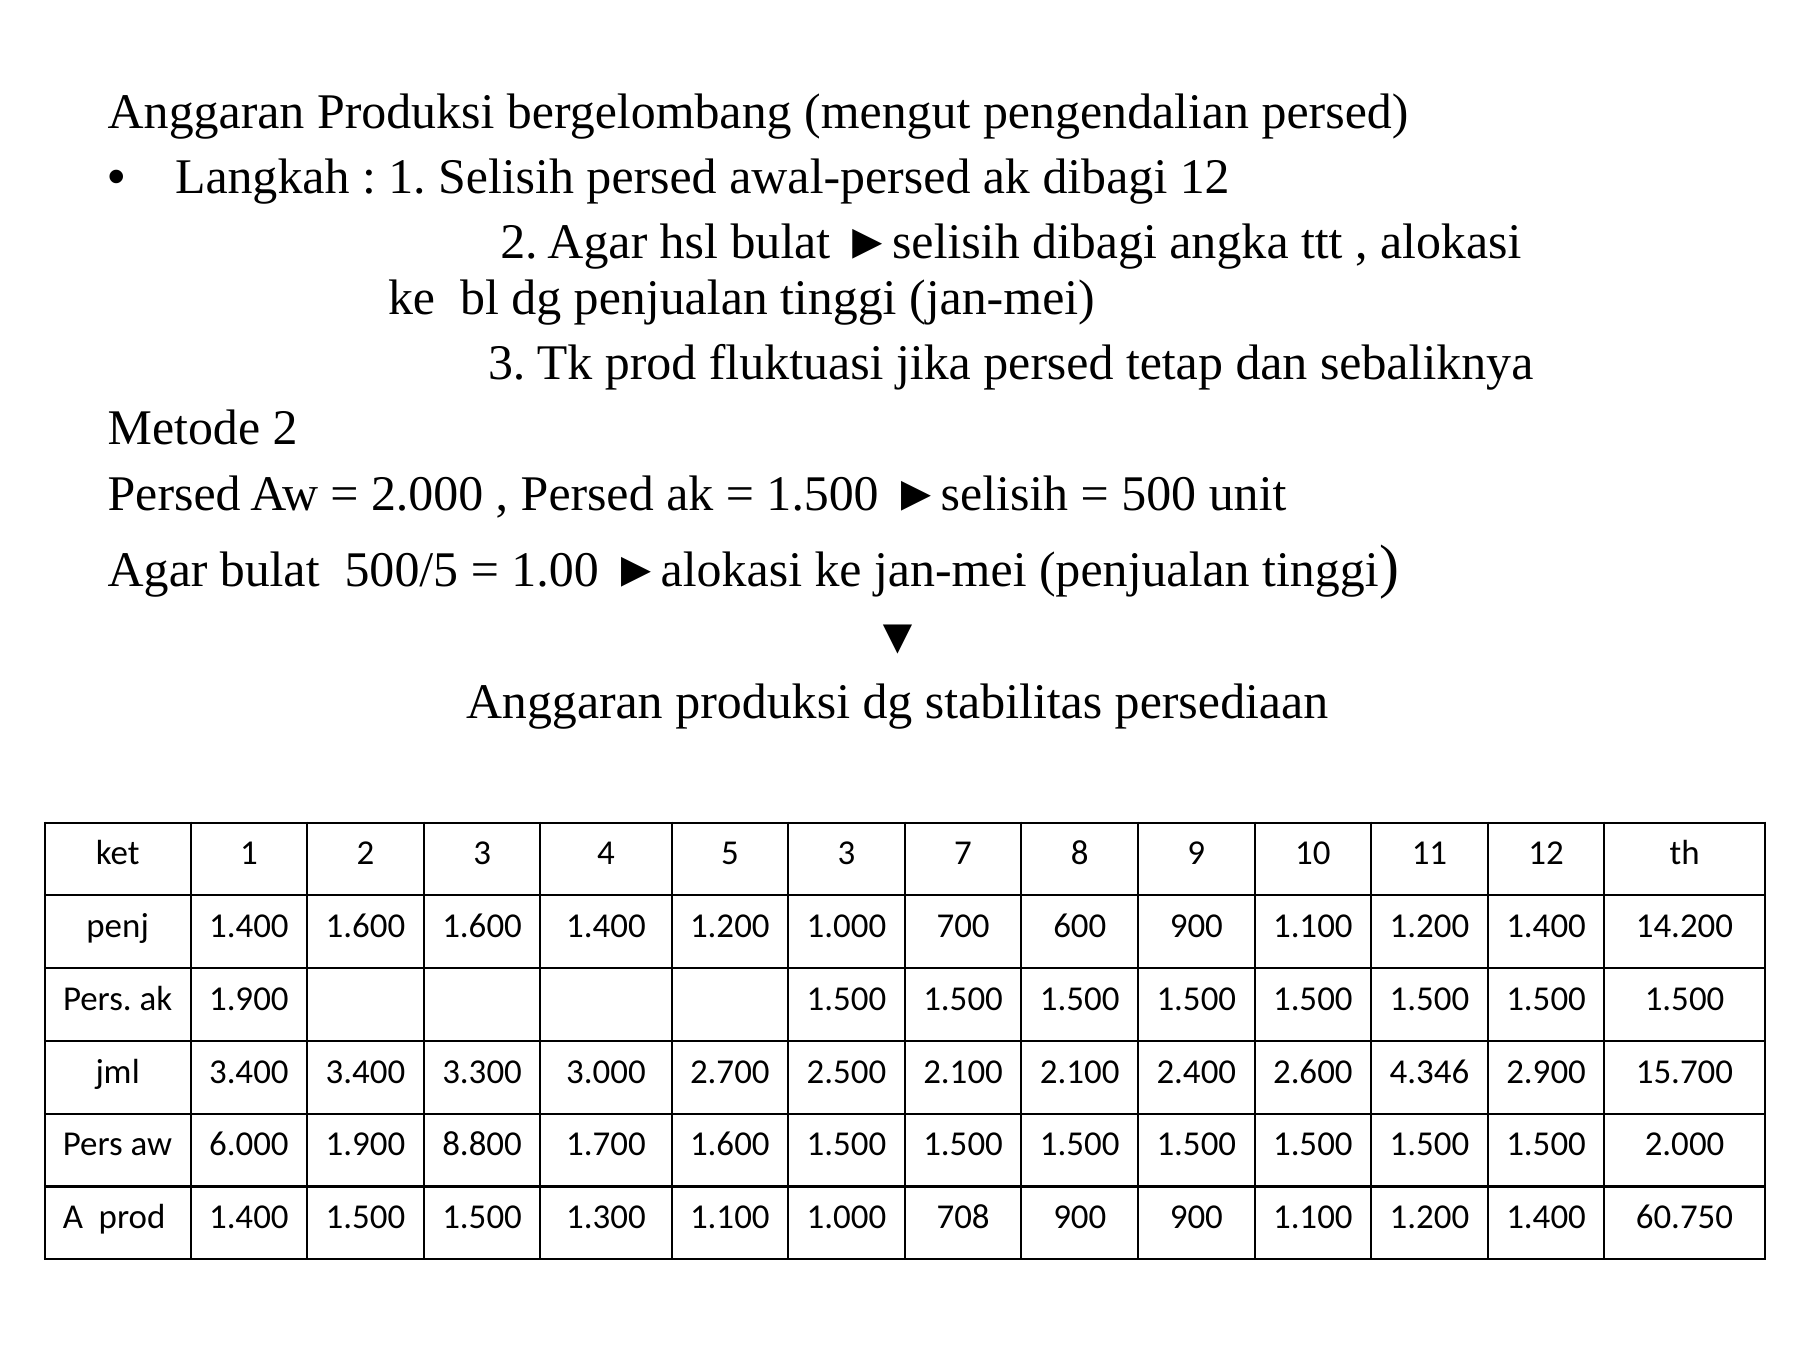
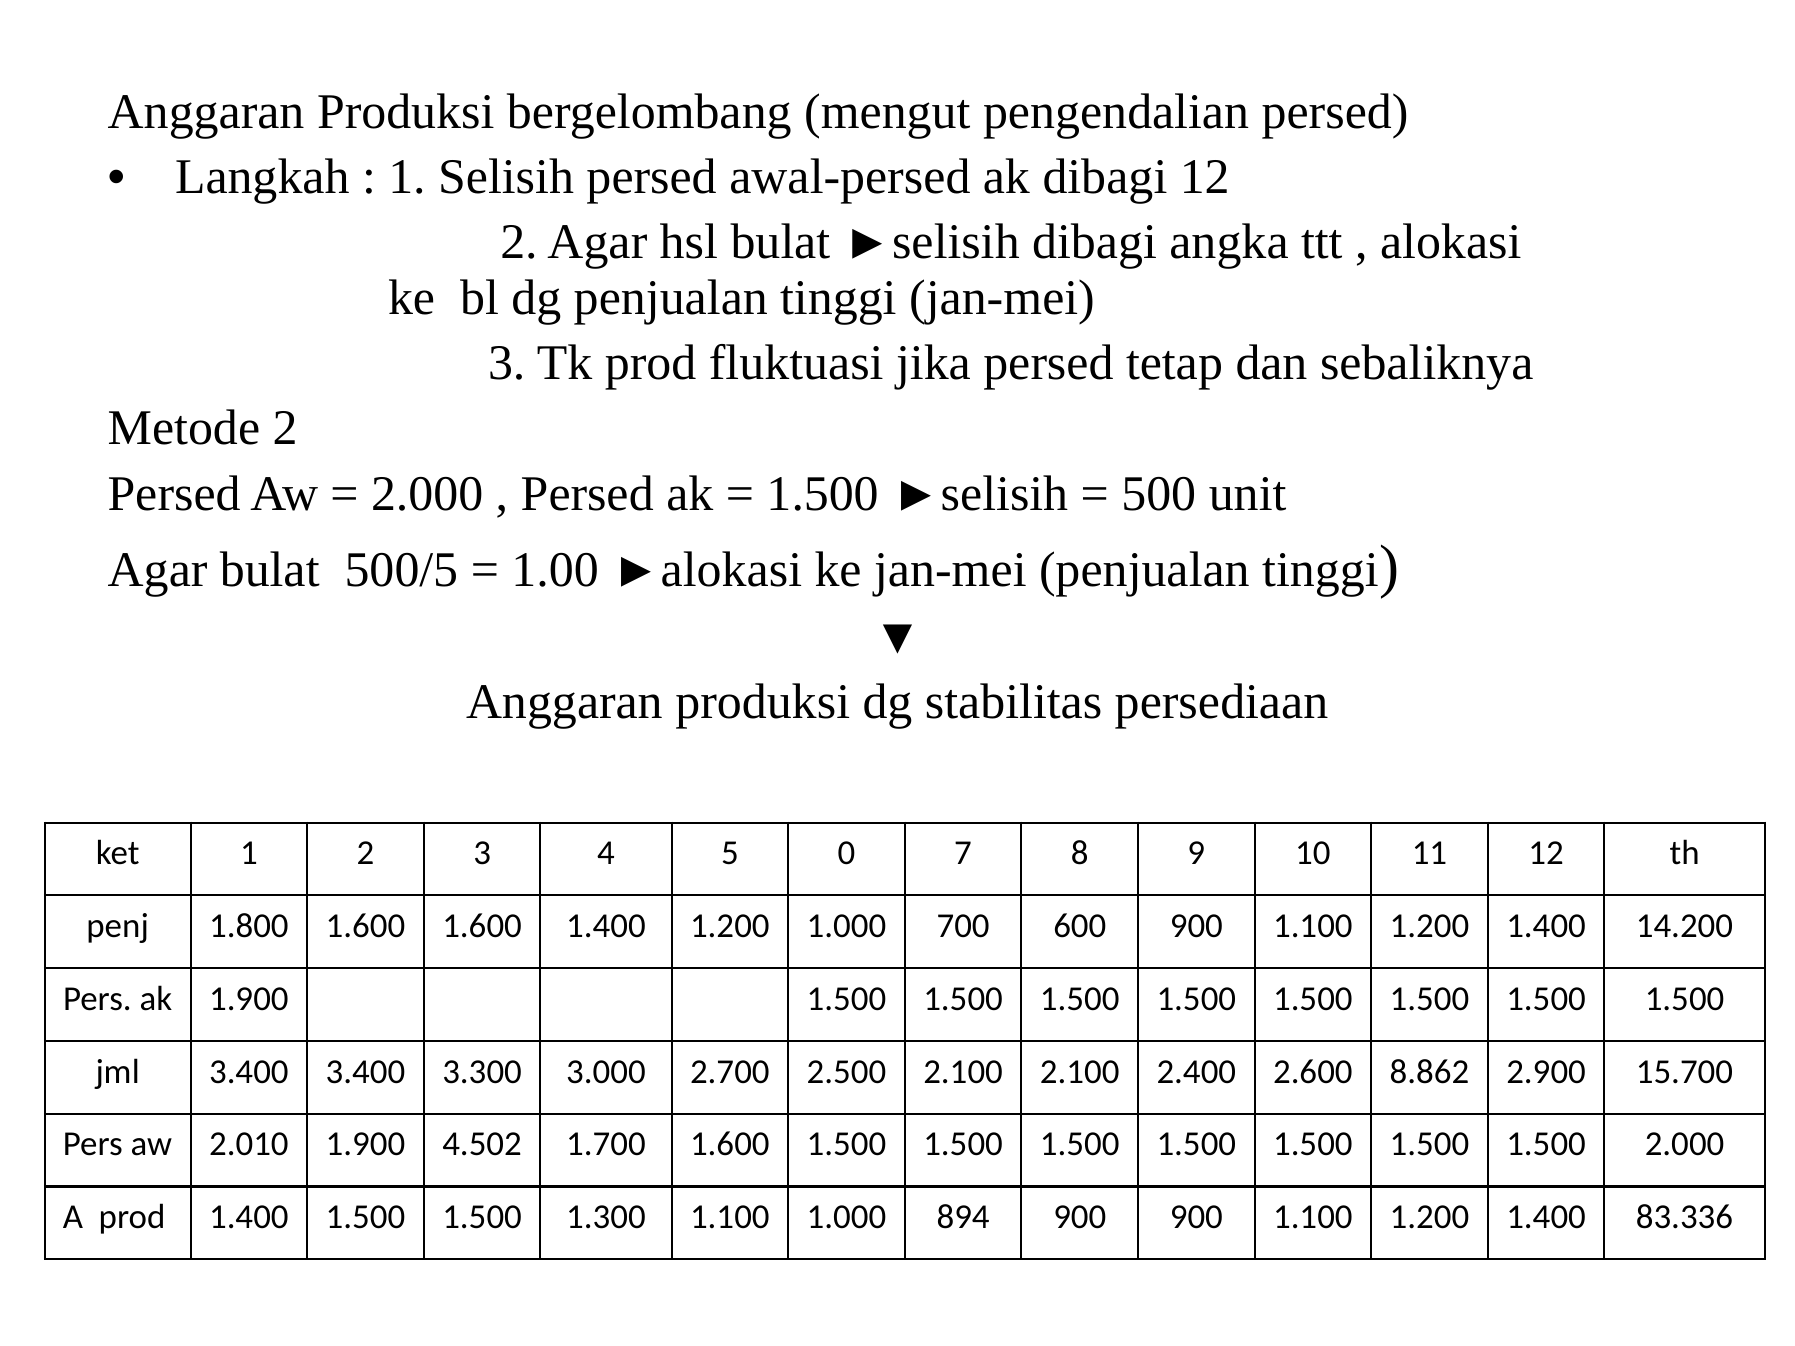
5 3: 3 -> 0
penj 1.400: 1.400 -> 1.800
4.346: 4.346 -> 8.862
6.000: 6.000 -> 2.010
8.800: 8.800 -> 4.502
708: 708 -> 894
60.750: 60.750 -> 83.336
